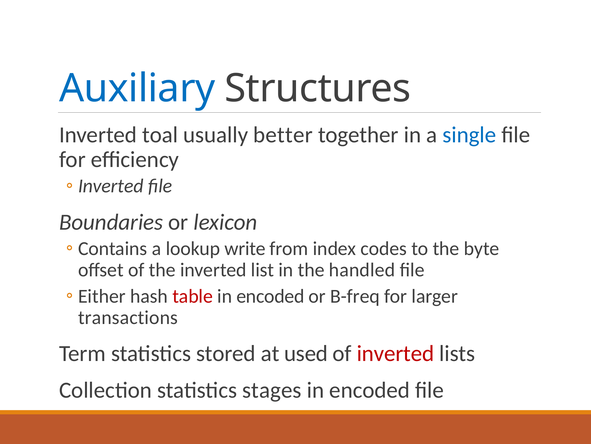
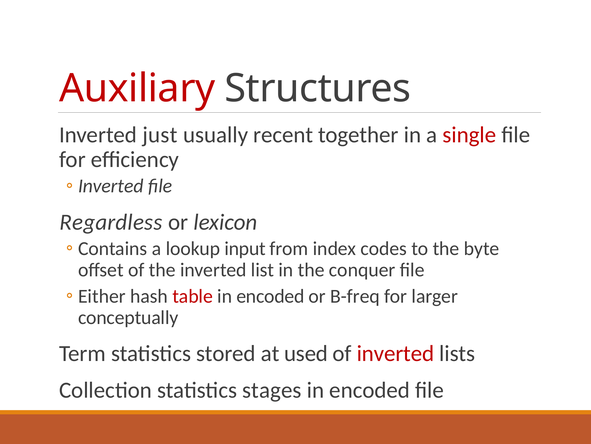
Auxiliary colour: blue -> red
toal: toal -> just
better: better -> recent
single colour: blue -> red
Boundaries: Boundaries -> Regardless
write: write -> input
handled: handled -> conquer
transactions: transactions -> conceptually
